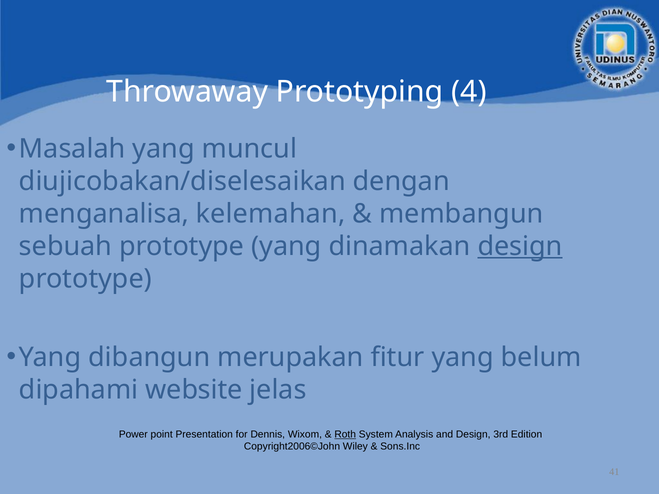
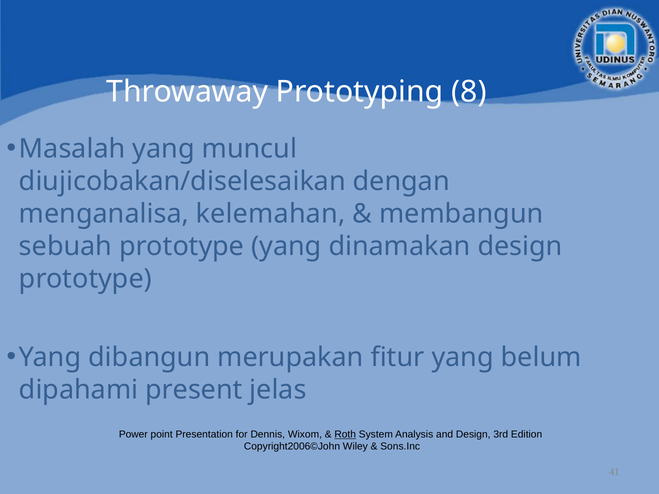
4: 4 -> 8
design at (520, 246) underline: present -> none
website: website -> present
